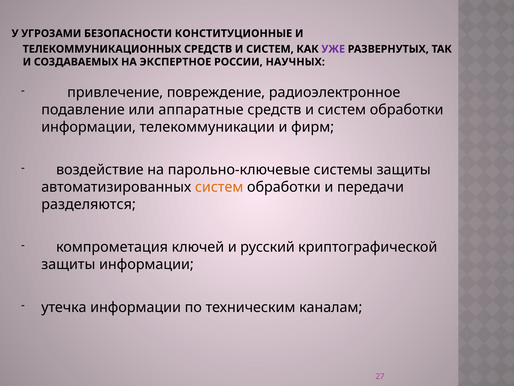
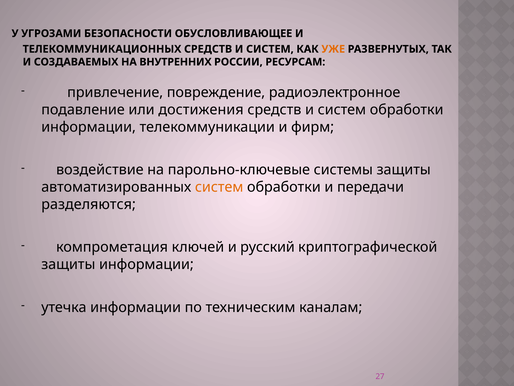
КОНСТИТУЦИОННЫЕ: КОНСТИТУЦИОННЫЕ -> ОБУСЛОВЛИВАЮЩЕЕ
УЖЕ colour: purple -> orange
ЭКСПЕРТНОЕ: ЭКСПЕРТНОЕ -> ВНУТРЕННИХ
НАУЧНЫХ: НАУЧНЫХ -> РЕСУРСАМ
аппаратные: аппаратные -> достижения
